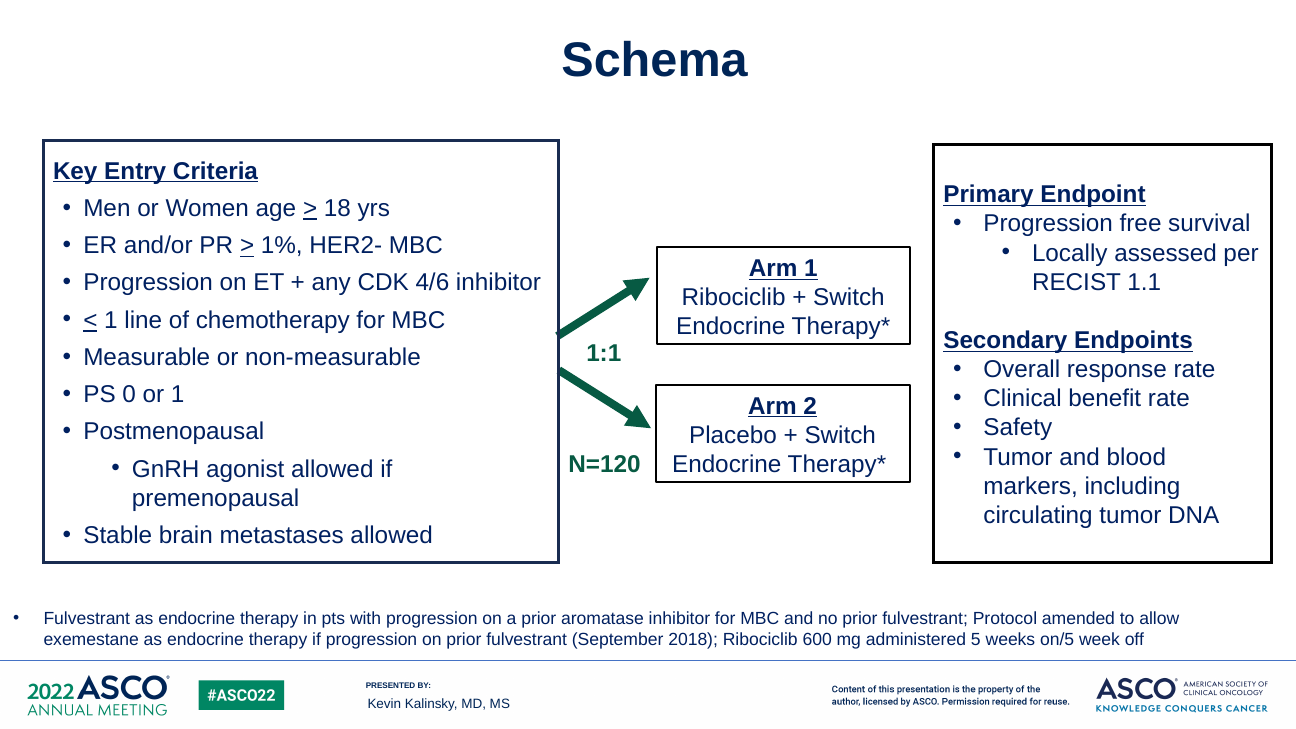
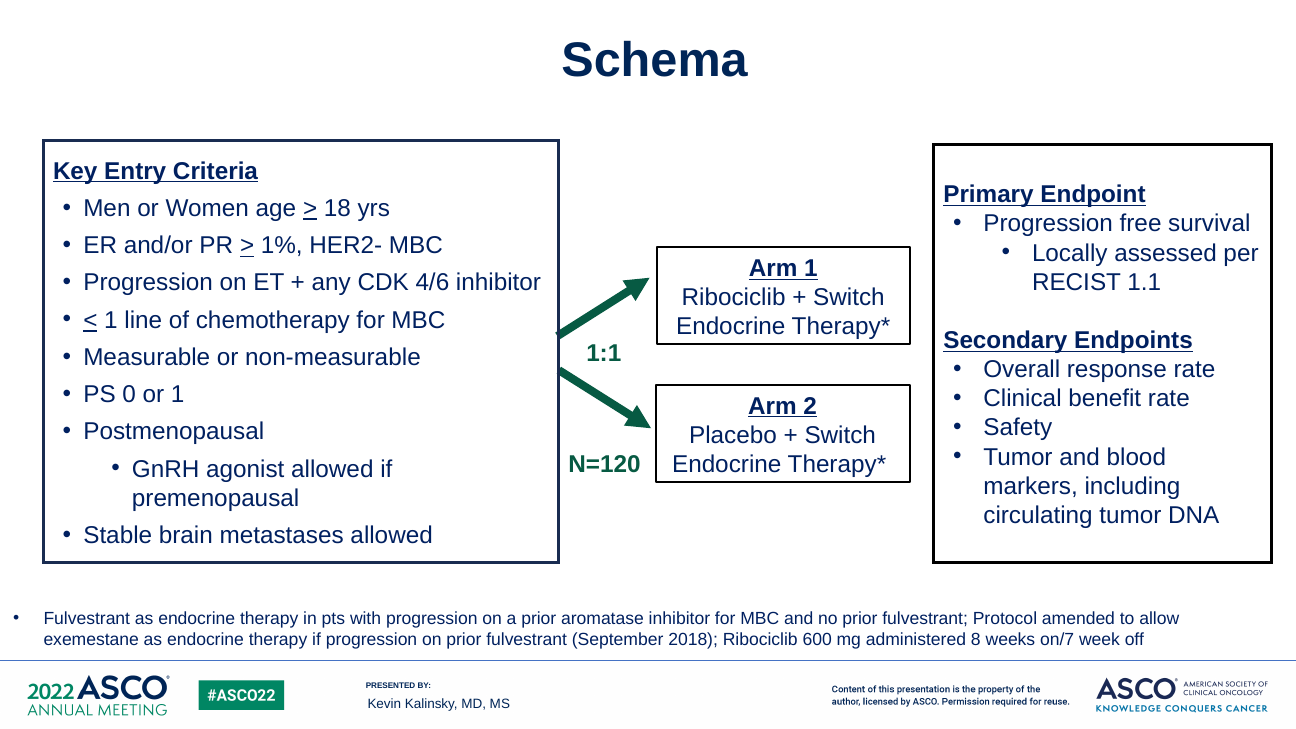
5: 5 -> 8
on/5: on/5 -> on/7
